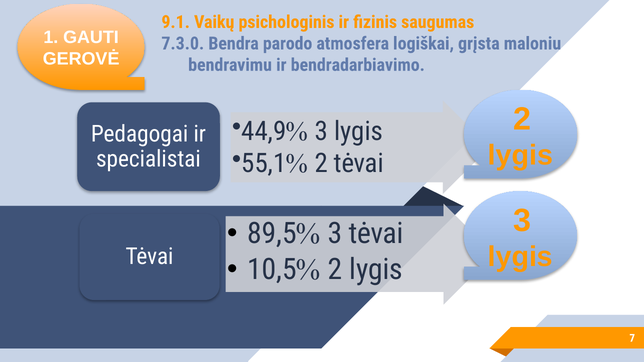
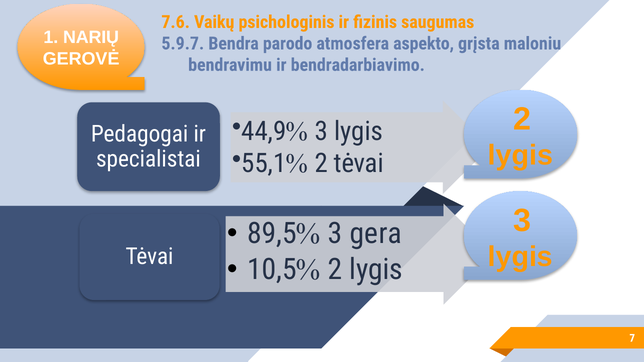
9.1: 9.1 -> 7.6
GAUTI: GAUTI -> NARIŲ
7.3.0: 7.3.0 -> 5.9.7
logiškai: logiškai -> aspekto
3 tėvai: tėvai -> gera
